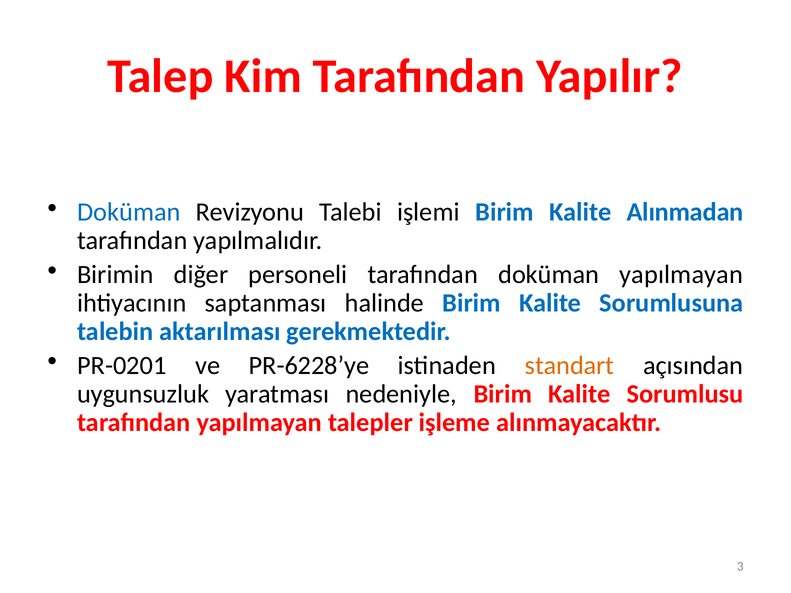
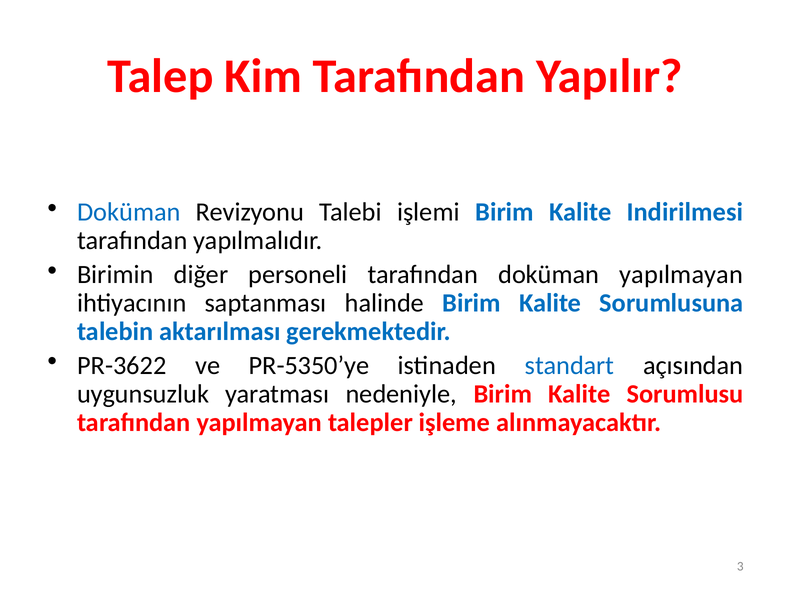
Alınmadan: Alınmadan -> Indirilmesi
PR-0201: PR-0201 -> PR-3622
PR-6228’ye: PR-6228’ye -> PR-5350’ye
standart colour: orange -> blue
